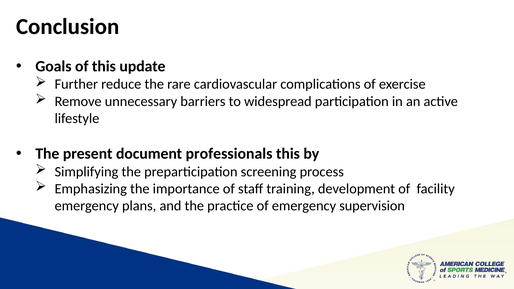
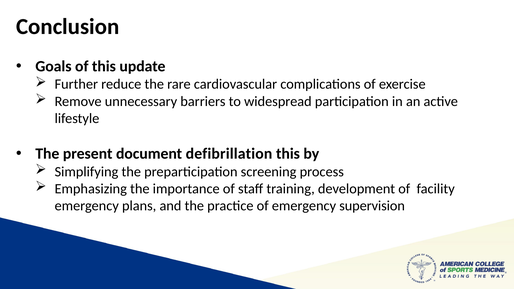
professionals: professionals -> defibrillation
